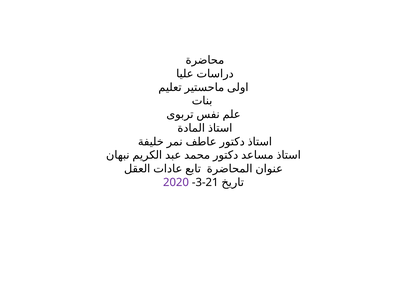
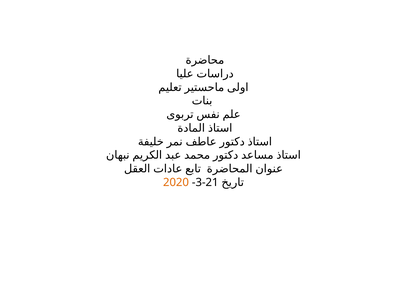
2020 colour: purple -> orange
